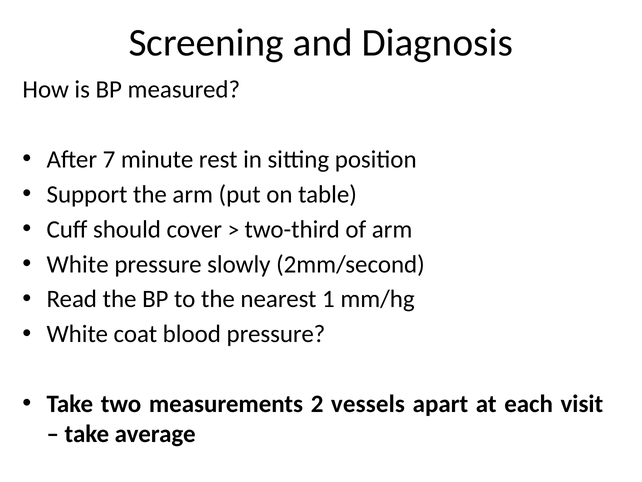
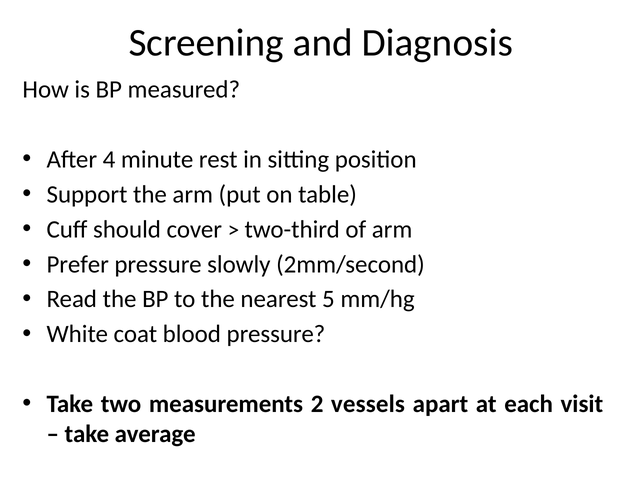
7: 7 -> 4
White at (78, 264): White -> Prefer
1: 1 -> 5
